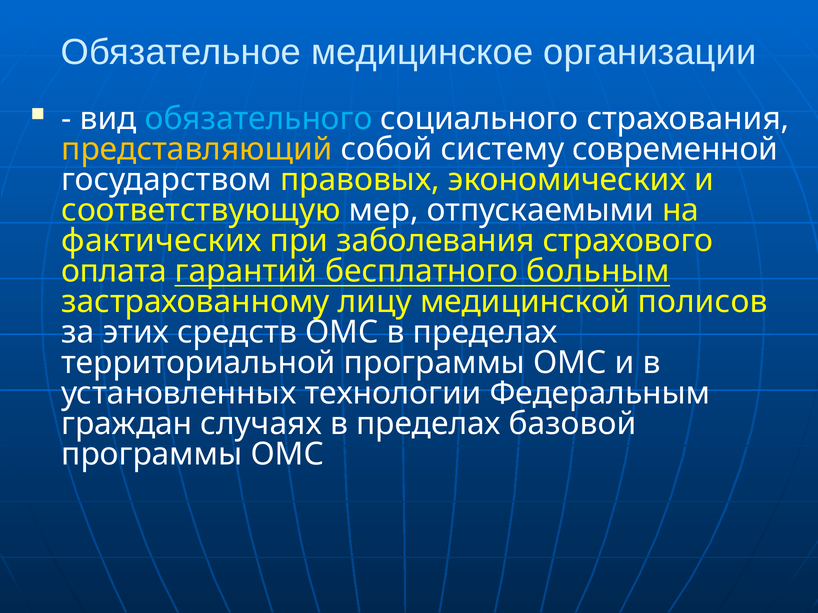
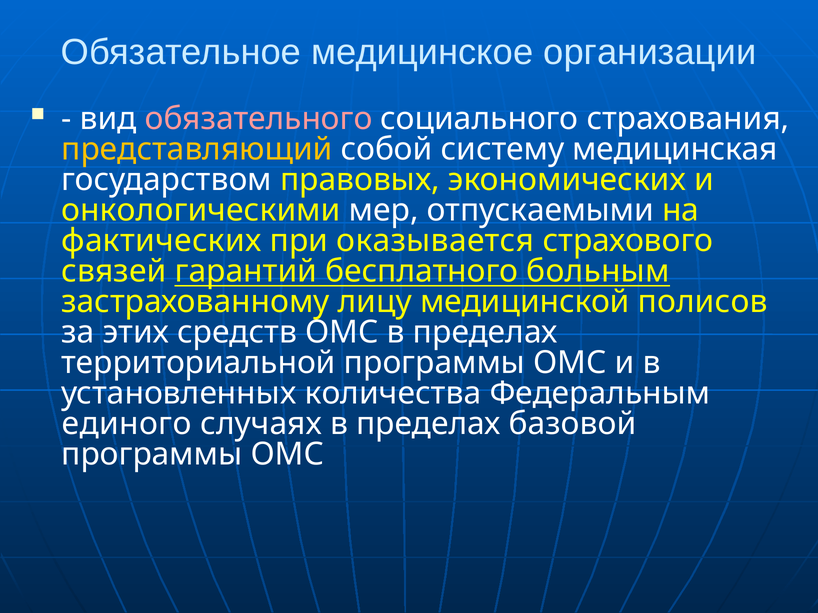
обязательного colour: light blue -> pink
современной: современной -> медицинская
соответствующую: соответствующую -> онкологическими
заболевания: заболевания -> оказывается
оплата: оплата -> связей
технологии: технологии -> количества
граждан: граждан -> единого
